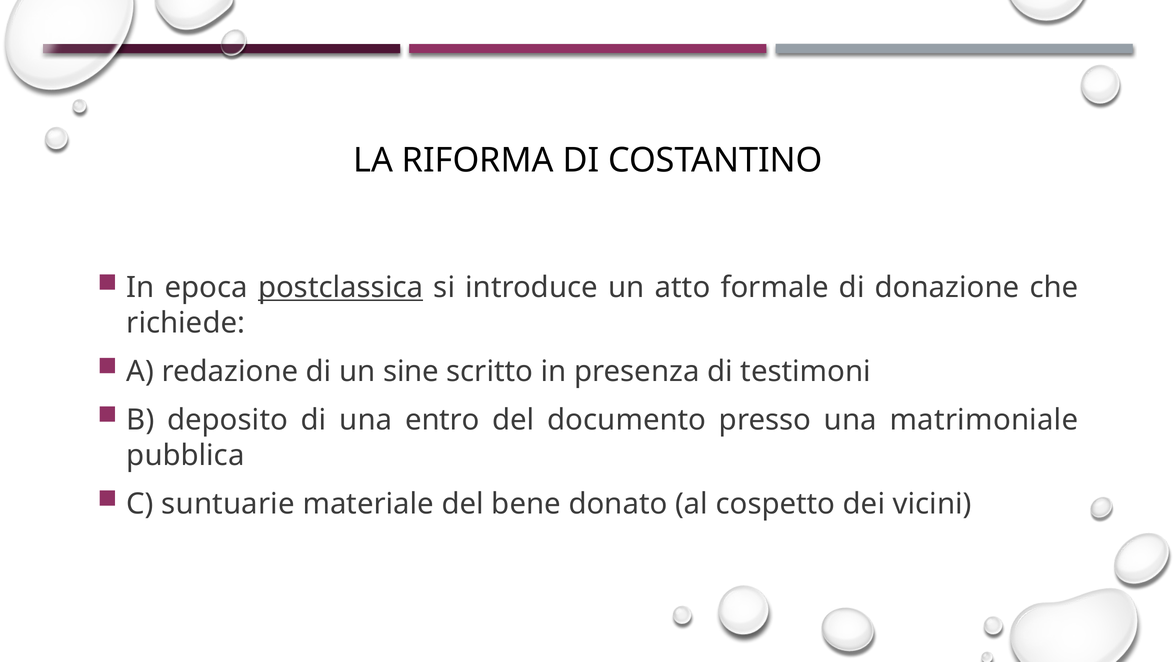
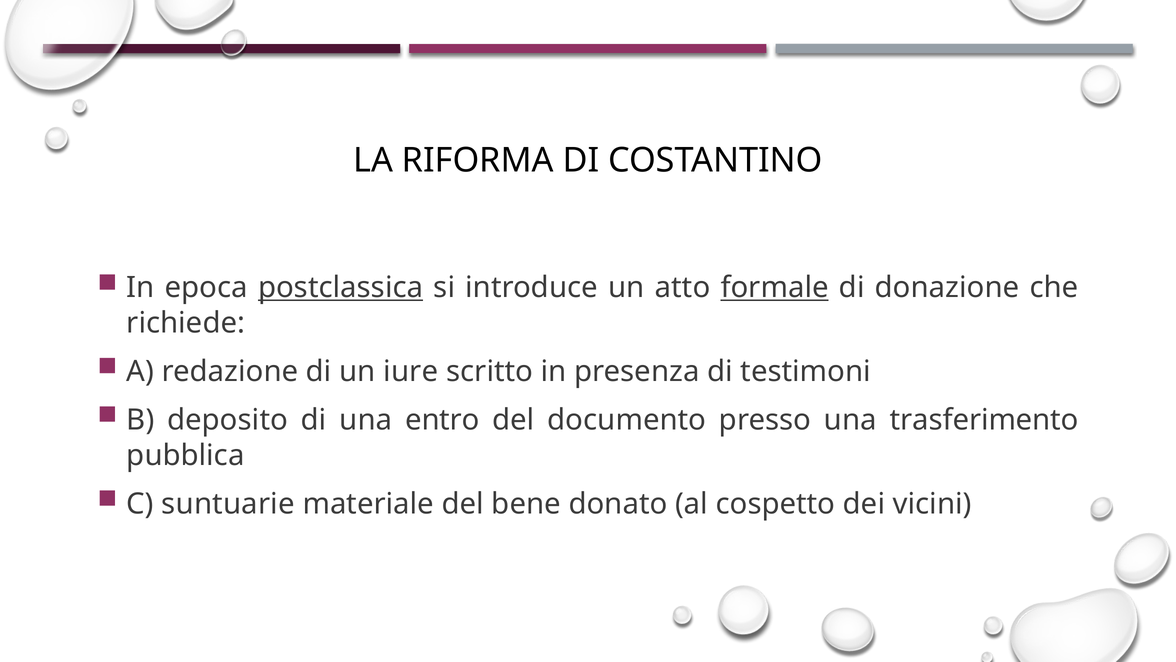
formale underline: none -> present
sine: sine -> iure
matrimoniale: matrimoniale -> trasferimento
